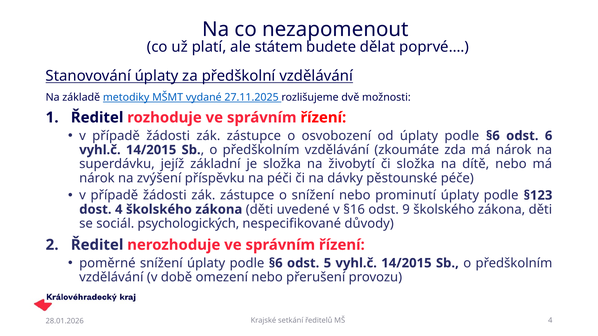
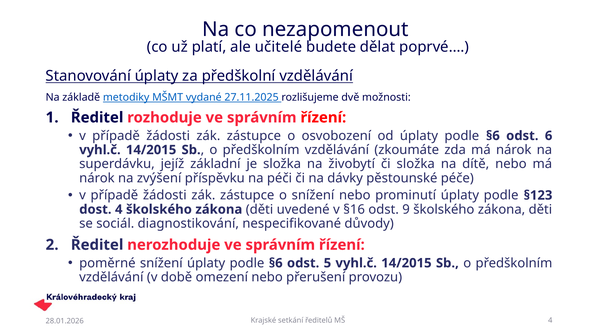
státem: státem -> učitelé
psychologických: psychologických -> diagnostikování
